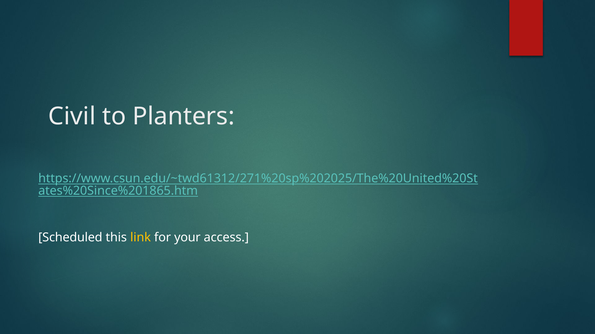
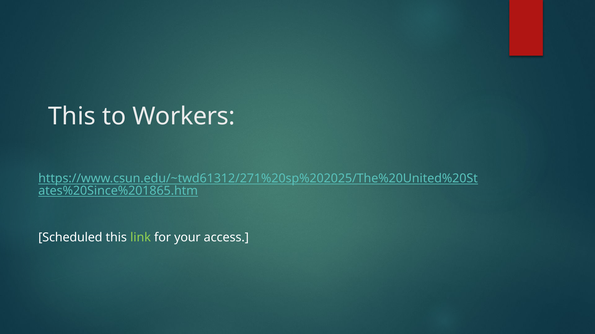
Civil at (72, 117): Civil -> This
Planters: Planters -> Workers
link colour: yellow -> light green
